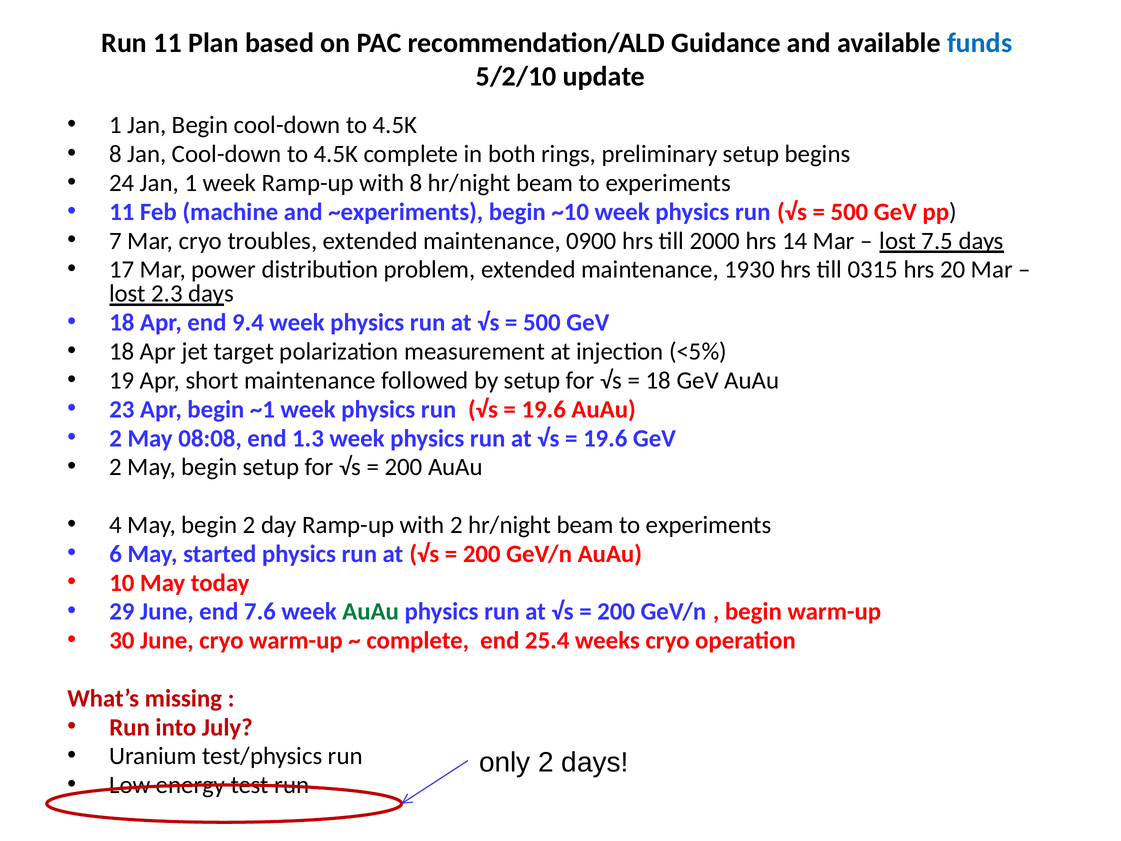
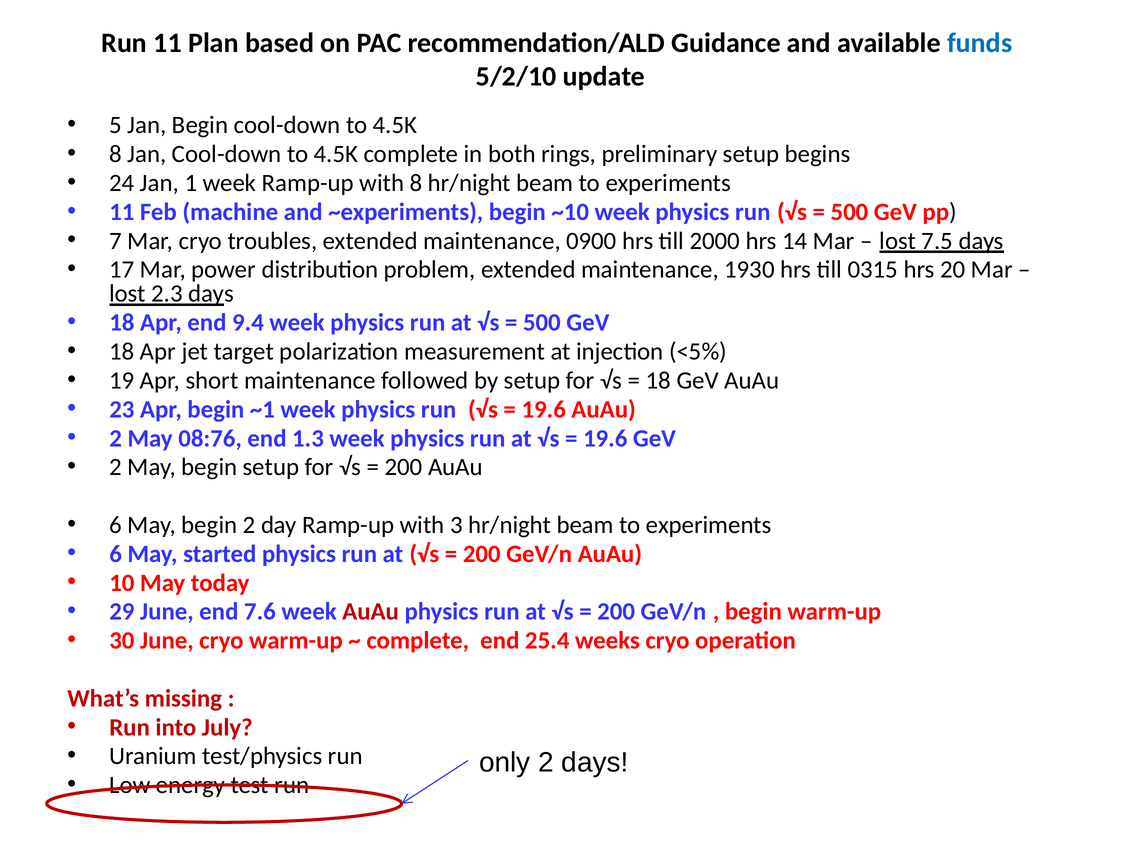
1 at (116, 125): 1 -> 5
08:08: 08:08 -> 08:76
4 at (116, 525): 4 -> 6
with 2: 2 -> 3
AuAu at (371, 612) colour: green -> red
